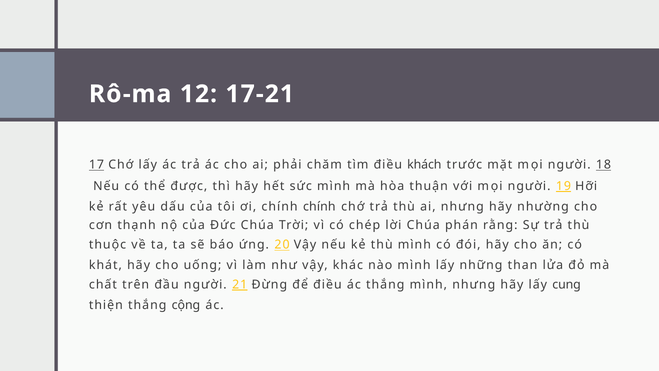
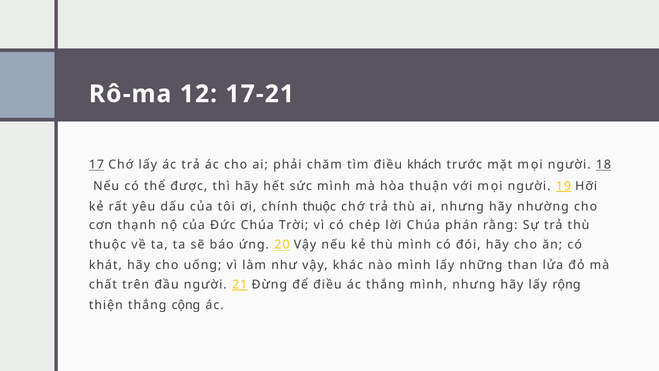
chính chính: chính -> thuộc
cung: cung -> rộng
